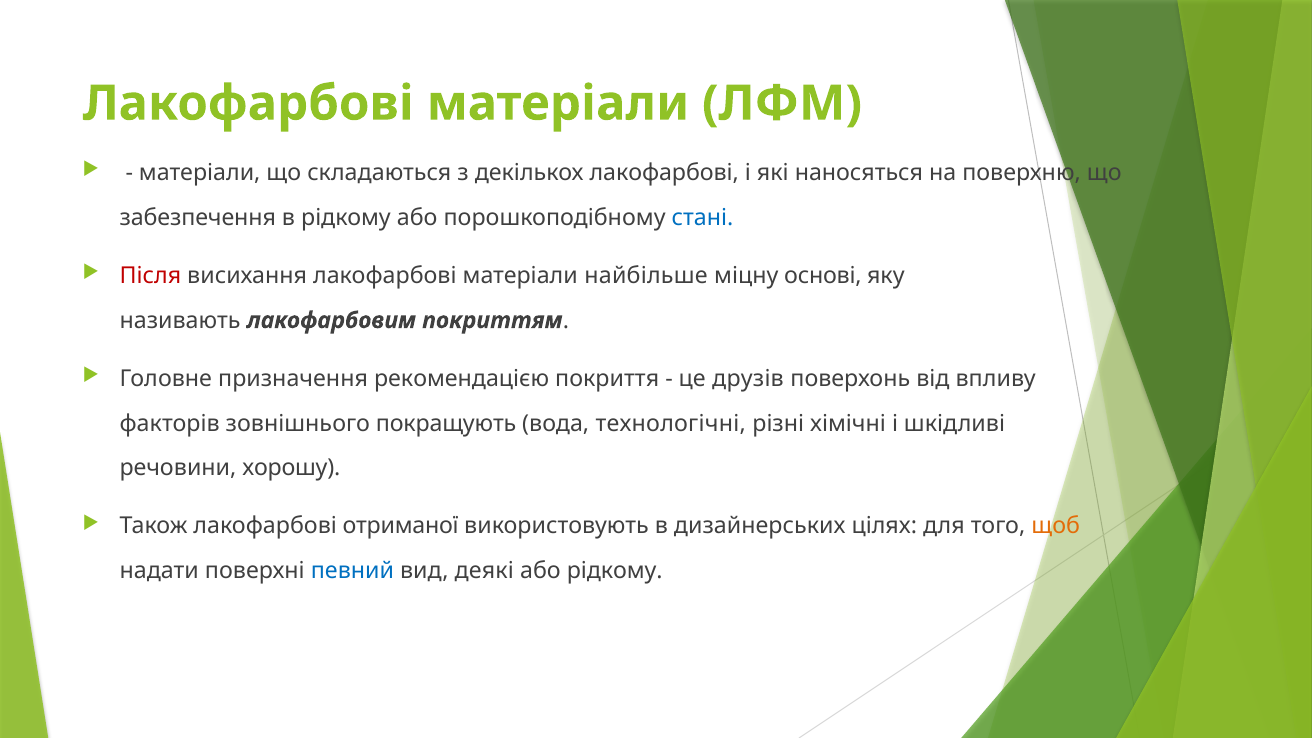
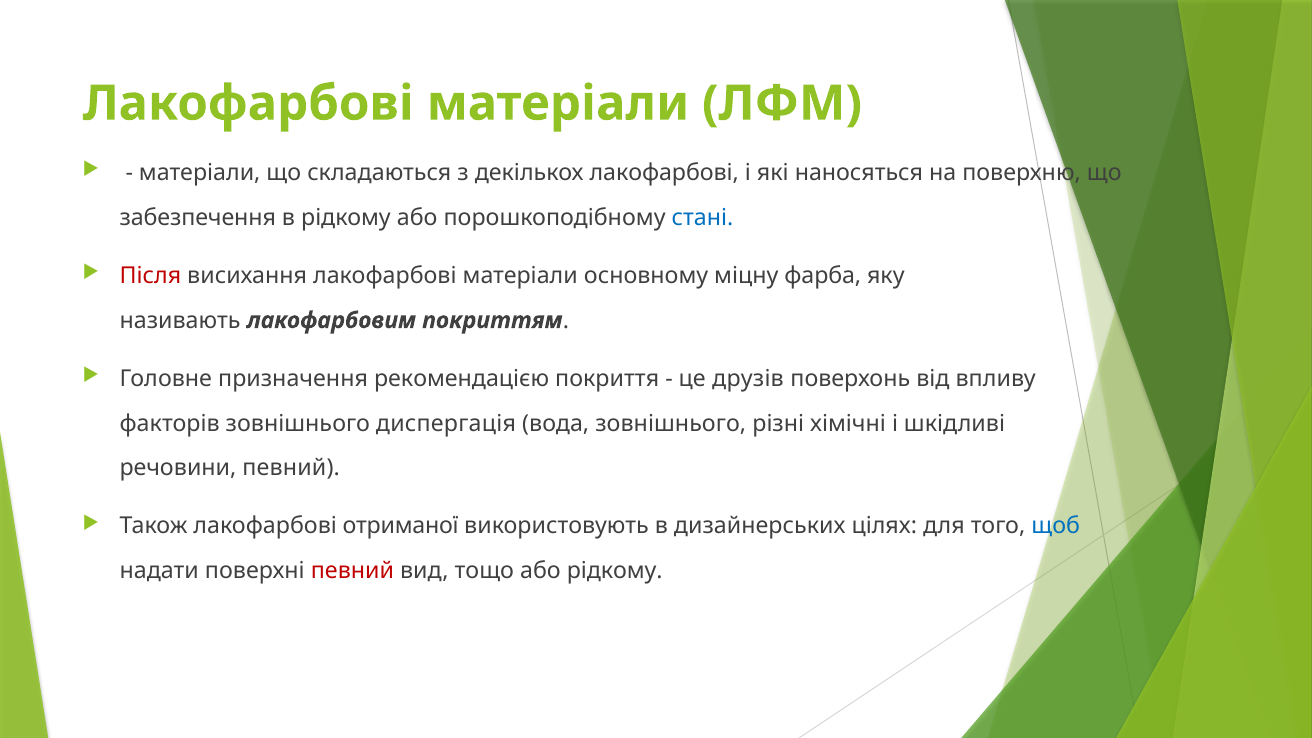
найбільше: найбільше -> основному
основі: основі -> фарба
покращують: покращують -> диспергація
вода технологічні: технологічні -> зовнішнього
речовини хорошу: хорошу -> певний
щоб colour: orange -> blue
певний at (352, 571) colour: blue -> red
деякі: деякі -> тощо
